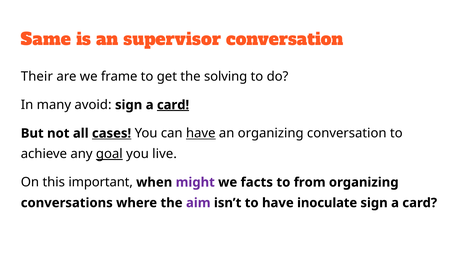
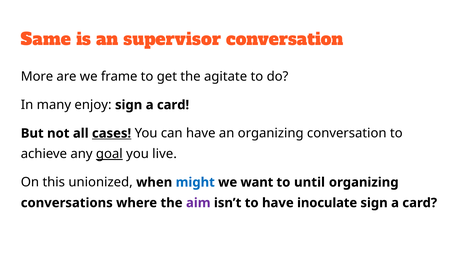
Their: Their -> More
solving: solving -> agitate
avoid: avoid -> enjoy
card at (173, 105) underline: present -> none
have at (201, 133) underline: present -> none
important: important -> unionized
might colour: purple -> blue
facts: facts -> want
from: from -> until
